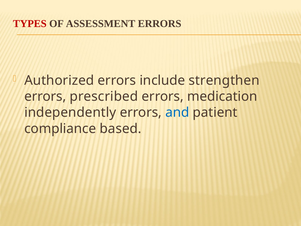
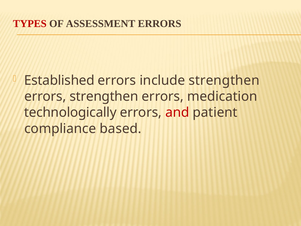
Authorized: Authorized -> Established
errors prescribed: prescribed -> strengthen
independently: independently -> technologically
and colour: blue -> red
